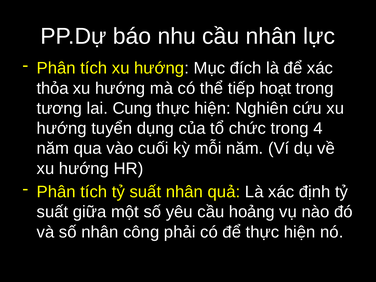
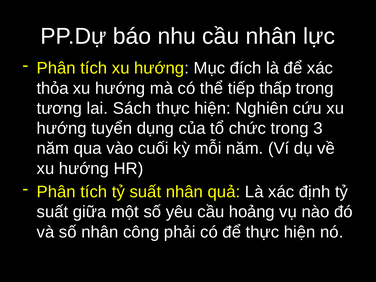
hoạt: hoạt -> thấp
Cung: Cung -> Sách
4: 4 -> 3
